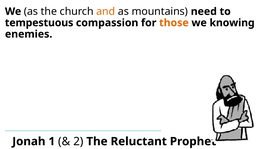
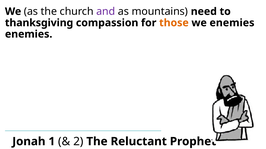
and colour: orange -> purple
tempestuous: tempestuous -> thanksgiving
we knowing: knowing -> enemies
